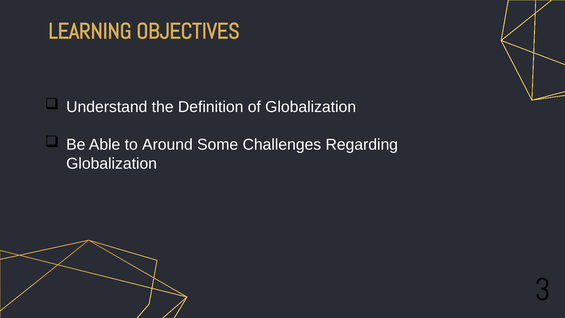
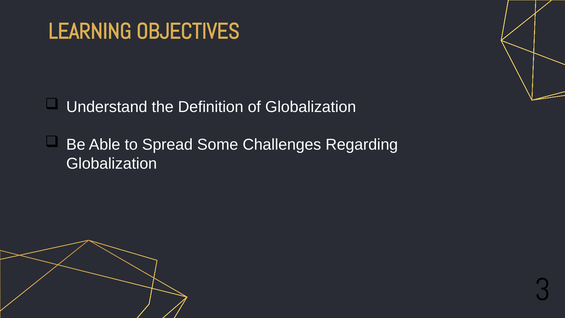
Around: Around -> Spread
